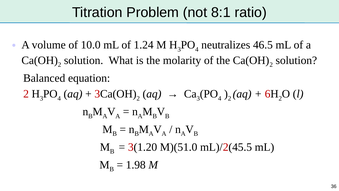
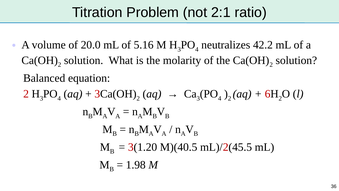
8:1: 8:1 -> 2:1
10.0: 10.0 -> 20.0
1.24: 1.24 -> 5.16
46.5: 46.5 -> 42.2
M)(51.0: M)(51.0 -> M)(40.5
